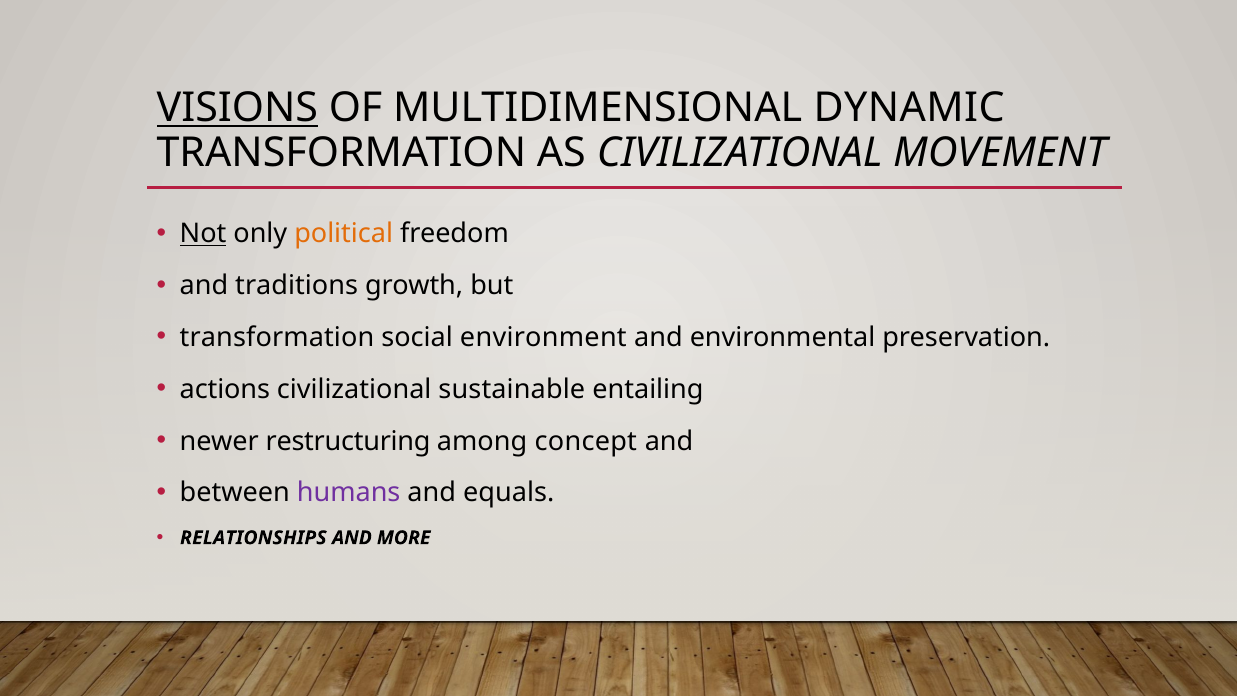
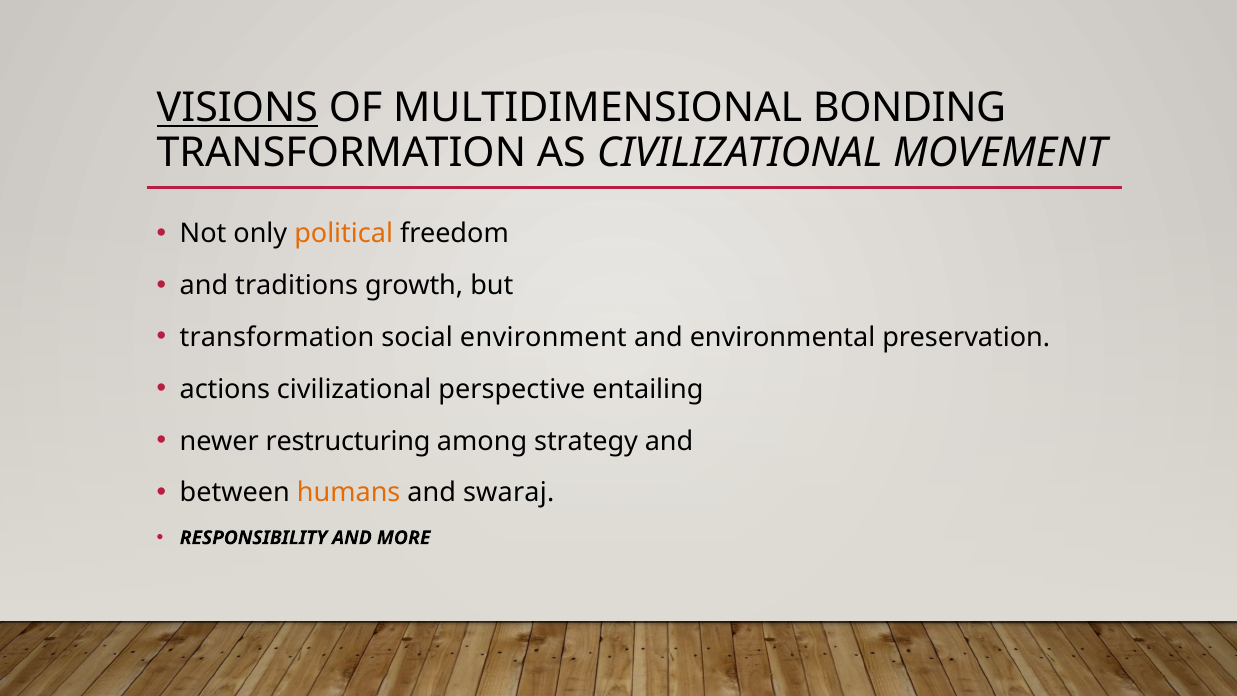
DYNAMIC: DYNAMIC -> BONDING
Not underline: present -> none
sustainable: sustainable -> perspective
concept: concept -> strategy
humans colour: purple -> orange
equals: equals -> swaraj
RELATIONSHIPS: RELATIONSHIPS -> RESPONSIBILITY
